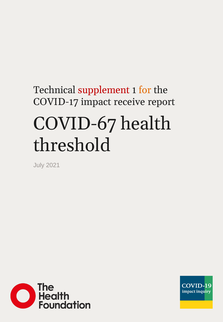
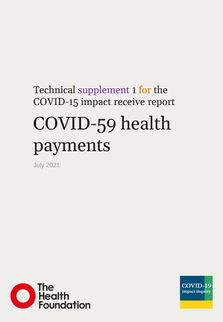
supplement colour: red -> purple
COVID-17: COVID-17 -> COVID-15
COVID-67: COVID-67 -> COVID-59
threshold: threshold -> payments
